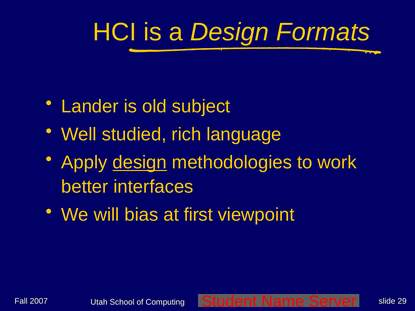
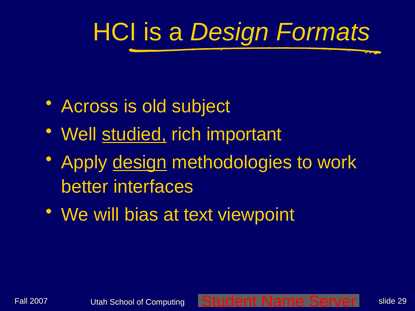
Lander: Lander -> Across
studied underline: none -> present
language: language -> important
first: first -> text
